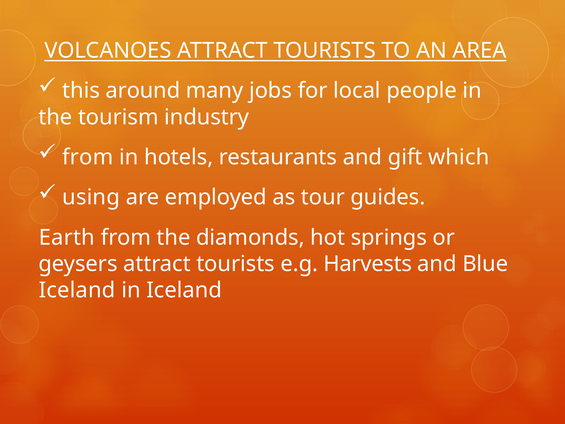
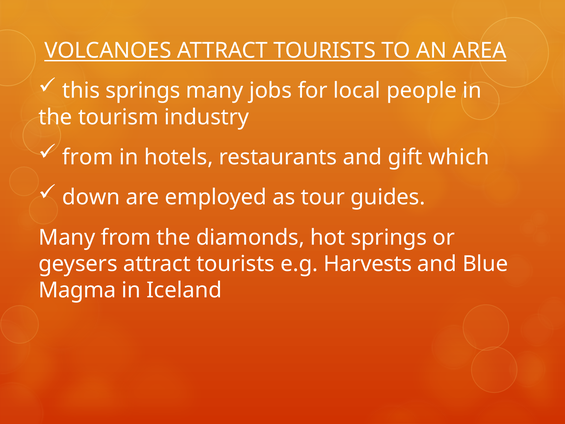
this around: around -> springs
using: using -> down
Earth at (67, 237): Earth -> Many
Iceland at (77, 290): Iceland -> Magma
